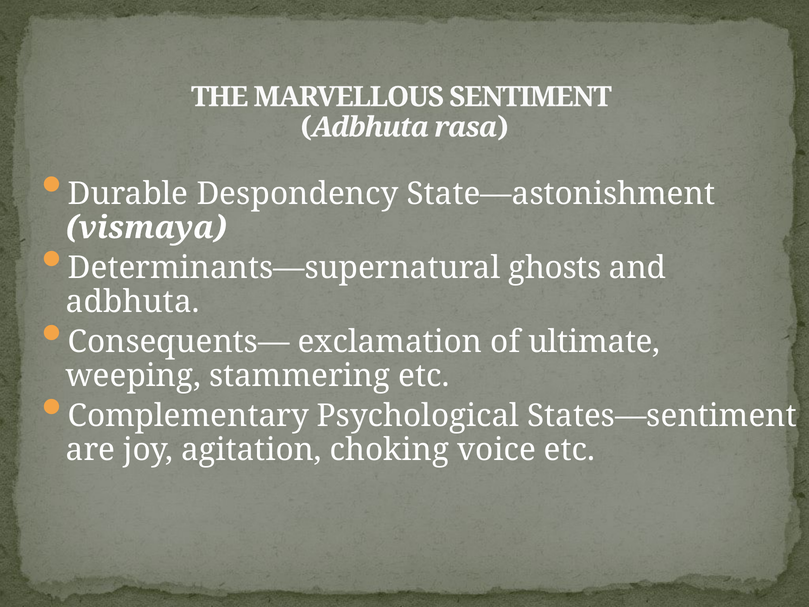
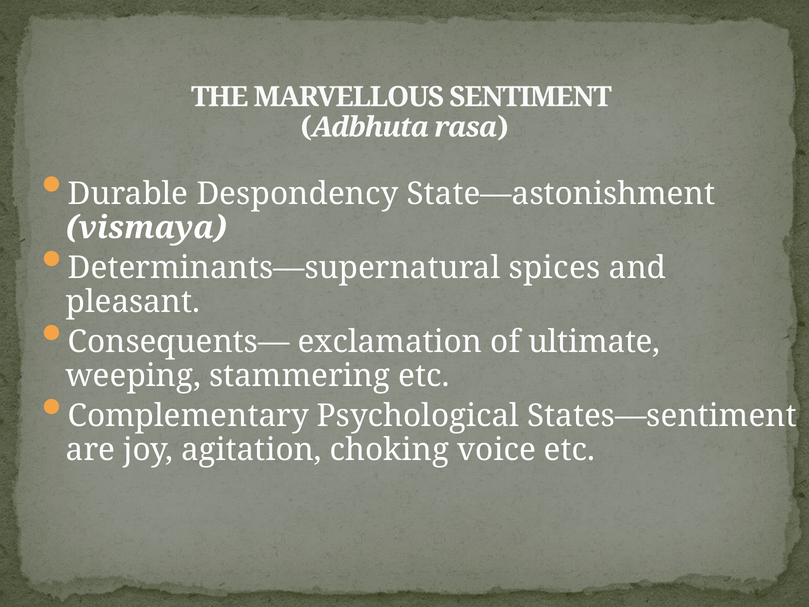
ghosts: ghosts -> spices
adbhuta at (133, 302): adbhuta -> pleasant
